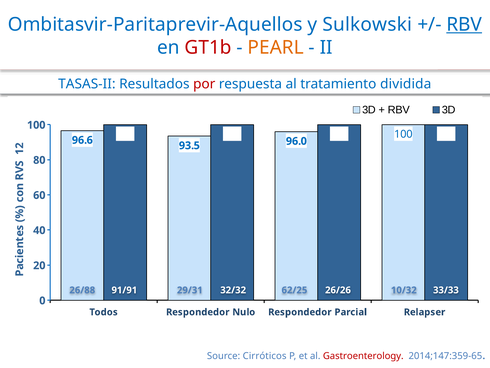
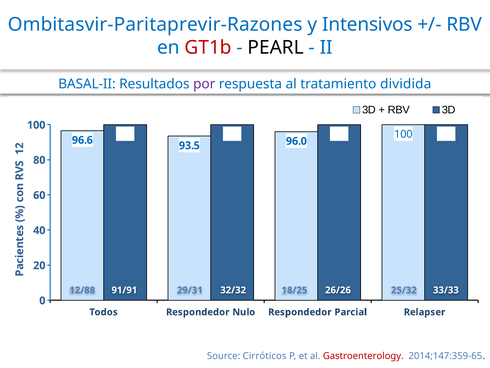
Ombitasvir-Paritaprevir-Aquellos: Ombitasvir-Paritaprevir-Aquellos -> Ombitasvir-Paritaprevir-Razones
Sulkowski: Sulkowski -> Intensivos
RBV at (464, 25) underline: present -> none
PEARL colour: orange -> black
TASAS-II: TASAS-II -> BASAL-II
por colour: red -> purple
26/88: 26/88 -> 12/88
62/25: 62/25 -> 18/25
10/32: 10/32 -> 25/32
